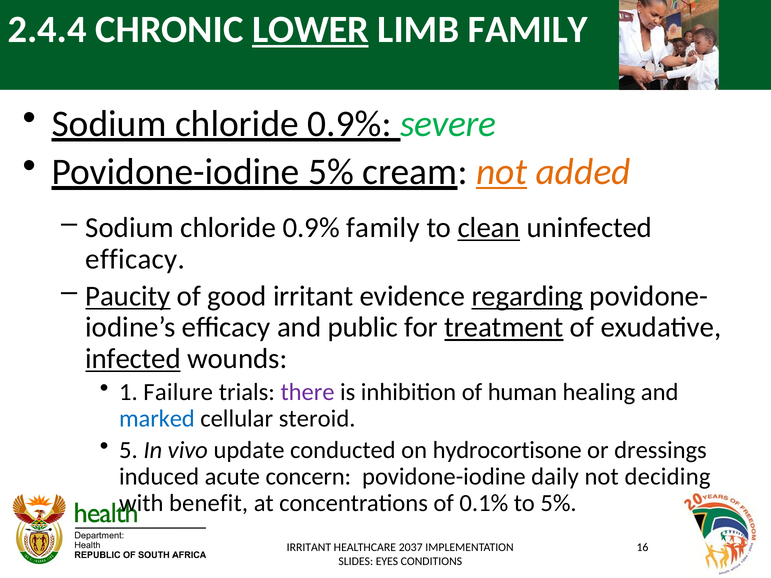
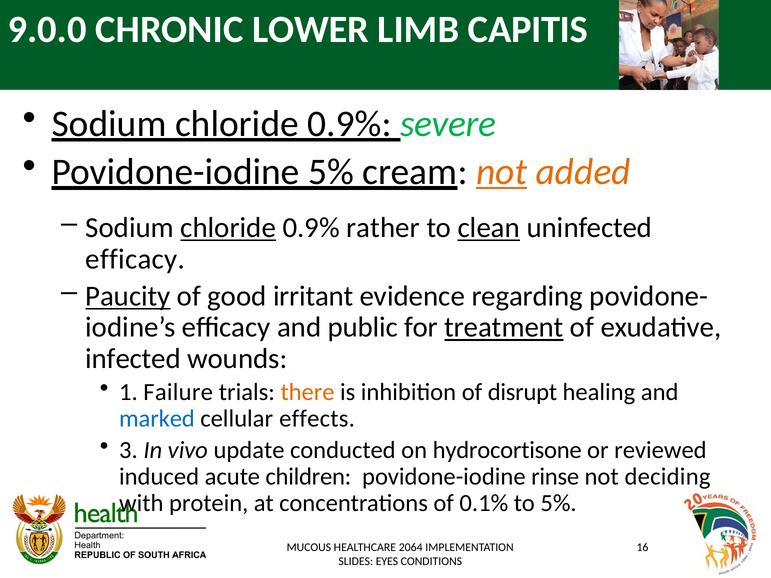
2.4.4: 2.4.4 -> 9.0.0
LOWER underline: present -> none
LIMB FAMILY: FAMILY -> CAPITIS
chloride at (228, 228) underline: none -> present
0.9% family: family -> rather
regarding underline: present -> none
infected underline: present -> none
there colour: purple -> orange
human: human -> disrupt
steroid: steroid -> effects
5: 5 -> 3
dressings: dressings -> reviewed
concern: concern -> children
daily: daily -> rinse
benefit: benefit -> protein
IRRITANT at (309, 548): IRRITANT -> MUCOUS
2037: 2037 -> 2064
